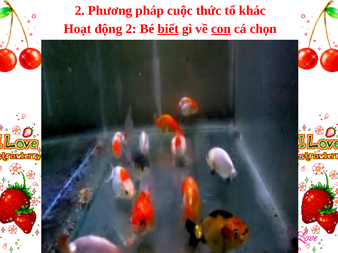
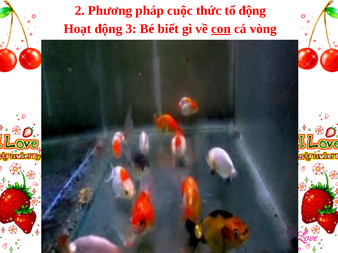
tổ khác: khác -> động
động 2: 2 -> 3
biết underline: present -> none
chọn: chọn -> vòng
